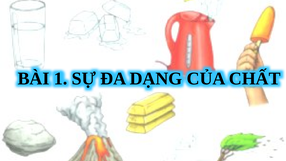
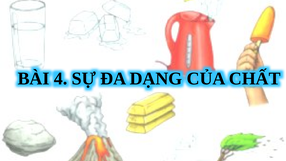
1: 1 -> 4
